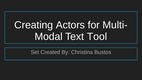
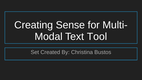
Actors: Actors -> Sense
